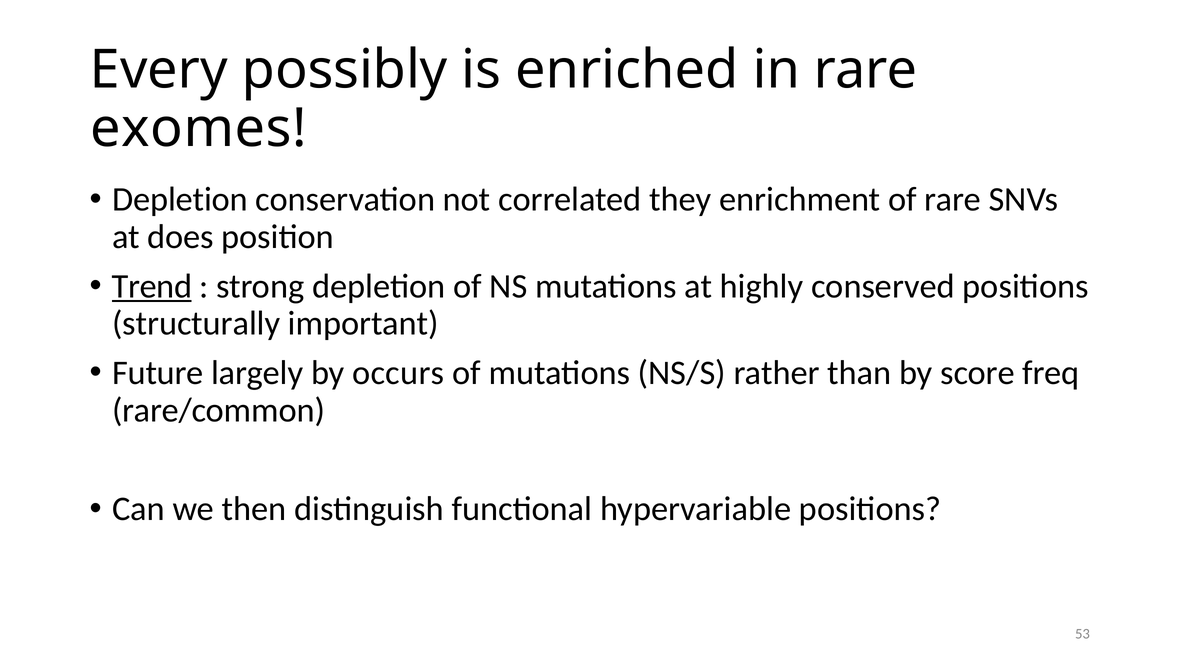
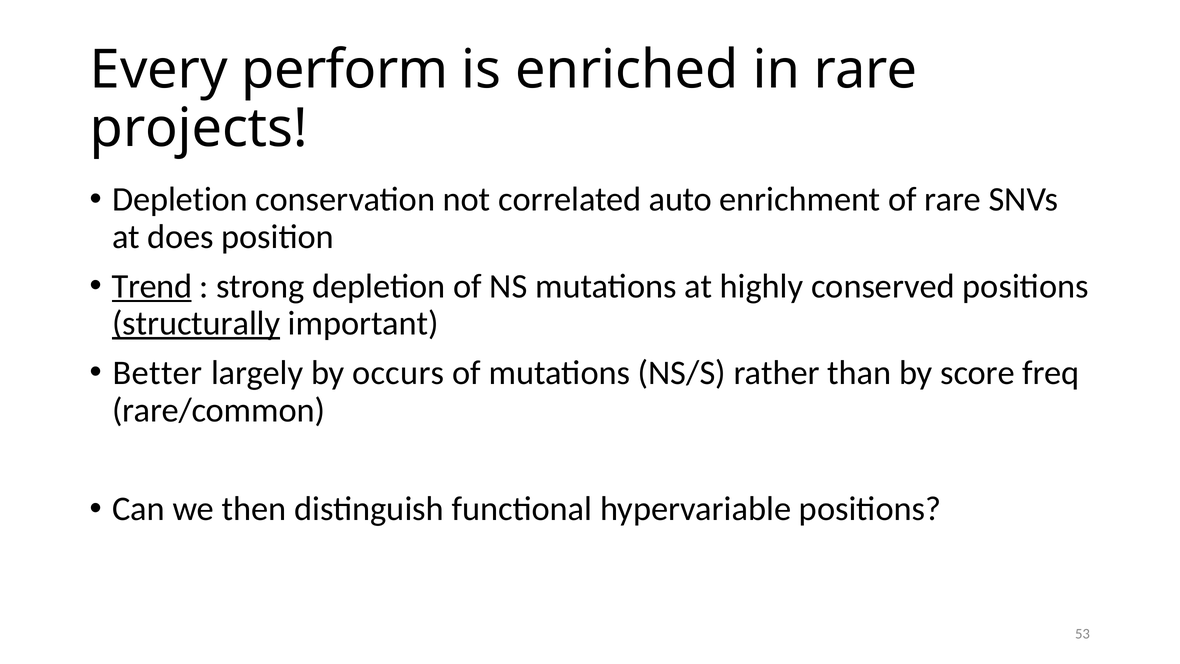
possibly: possibly -> perform
exomes: exomes -> projects
they: they -> auto
structurally underline: none -> present
Future: Future -> Better
